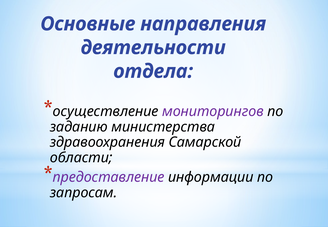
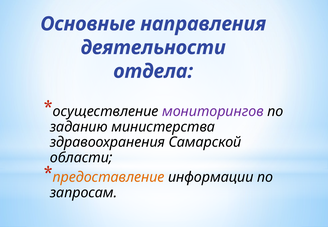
предоставление colour: purple -> orange
